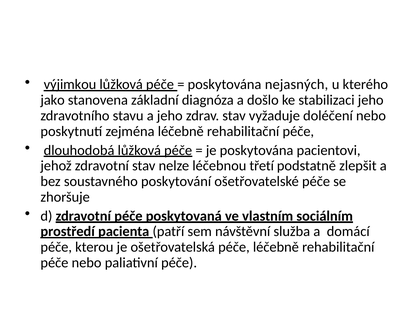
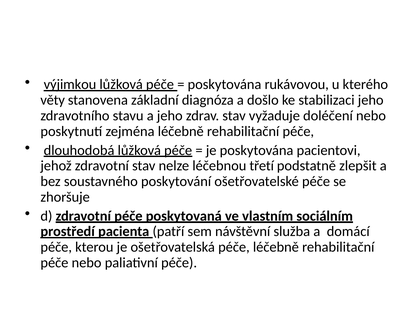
nejasných: nejasných -> rukávovou
jako: jako -> věty
